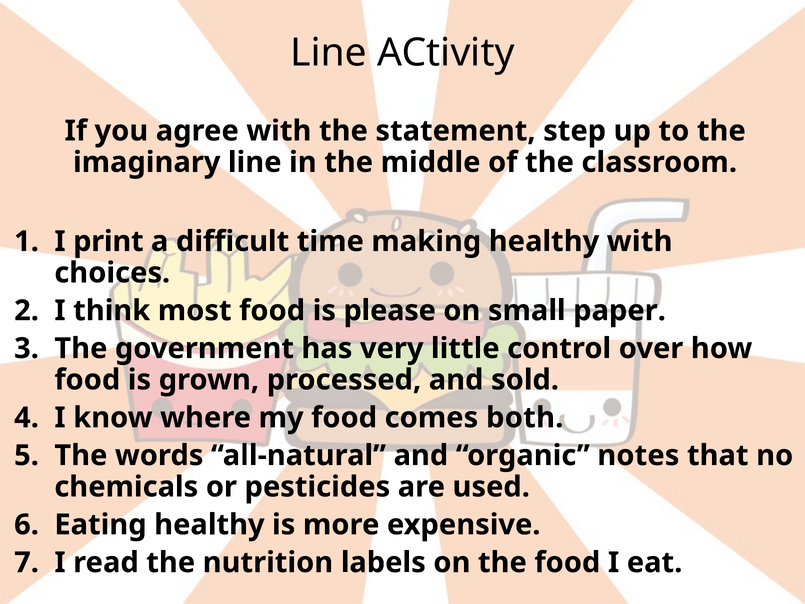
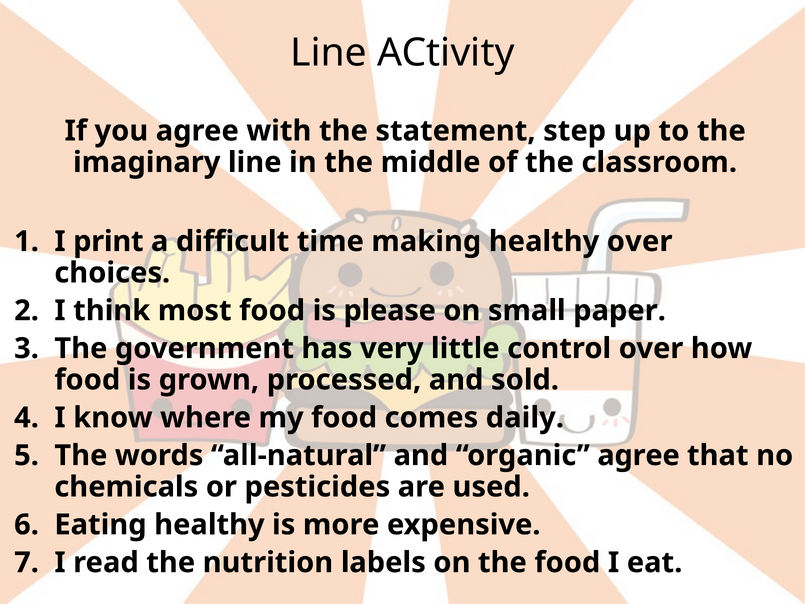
healthy with: with -> over
both: both -> daily
organic notes: notes -> agree
